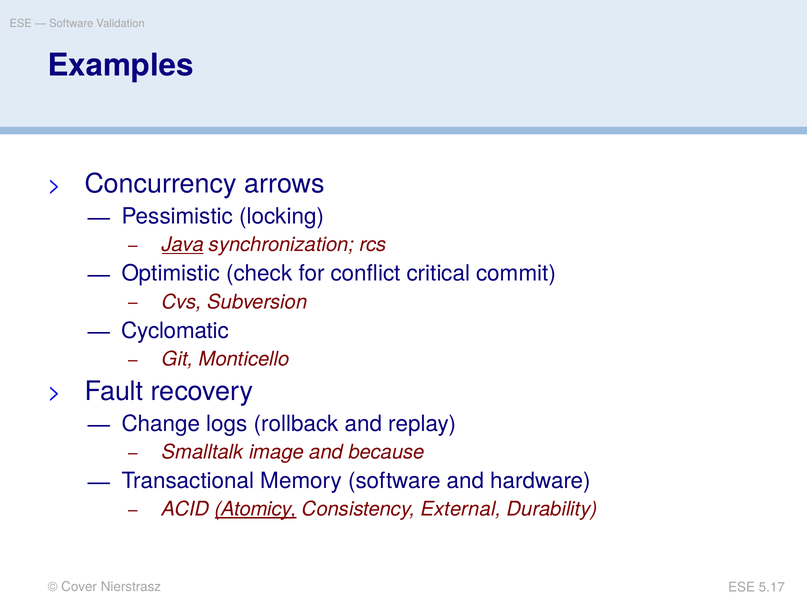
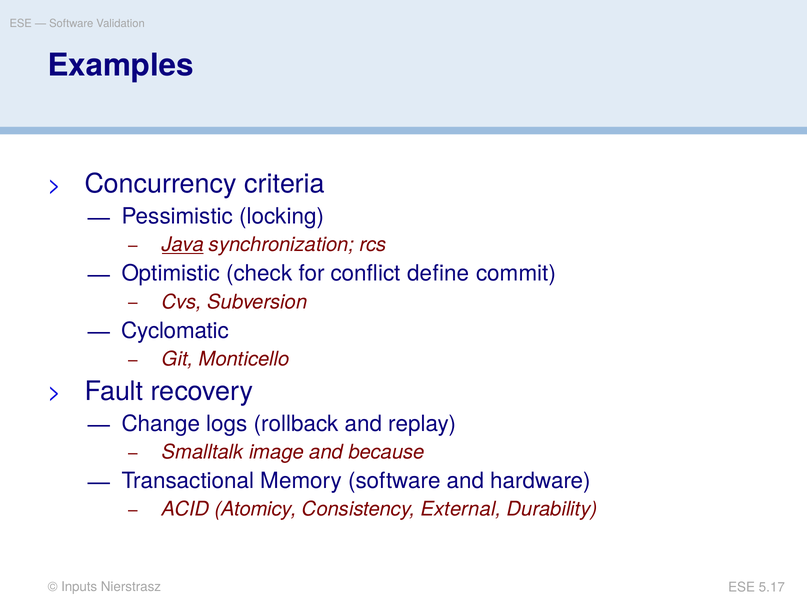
arrows: arrows -> criteria
critical: critical -> define
Atomicy underline: present -> none
Cover: Cover -> Inputs
